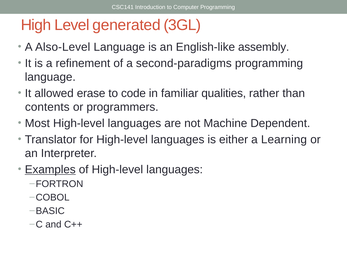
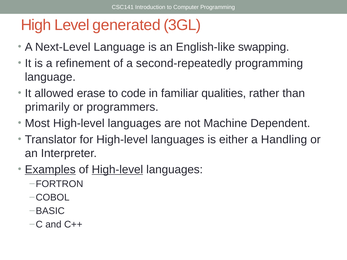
Also-Level: Also-Level -> Next-Level
assembly: assembly -> swapping
second-paradigms: second-paradigms -> second-repeatedly
contents: contents -> primarily
Learning: Learning -> Handling
High-level at (117, 170) underline: none -> present
